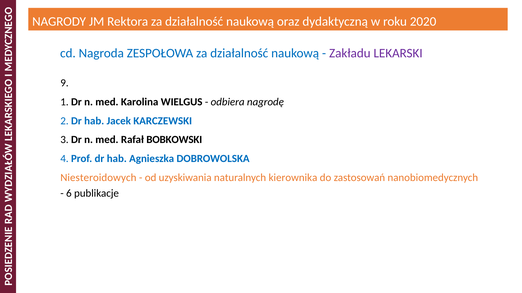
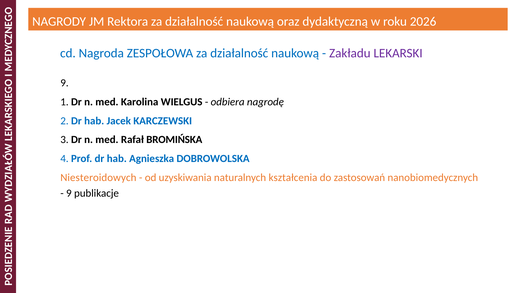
2020: 2020 -> 2026
BOBKOWSKI: BOBKOWSKI -> BROMIŃSKA
kierownika: kierownika -> kształcenia
6 at (69, 193): 6 -> 9
